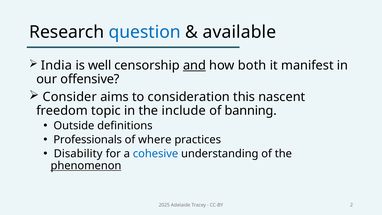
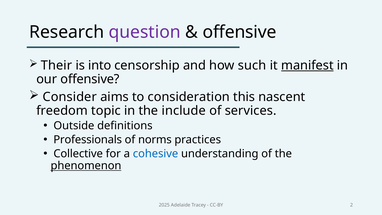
question colour: blue -> purple
available at (239, 32): available -> offensive
India: India -> Their
well: well -> into
and underline: present -> none
both: both -> such
manifest underline: none -> present
banning: banning -> services
where: where -> norms
Disability: Disability -> Collective
